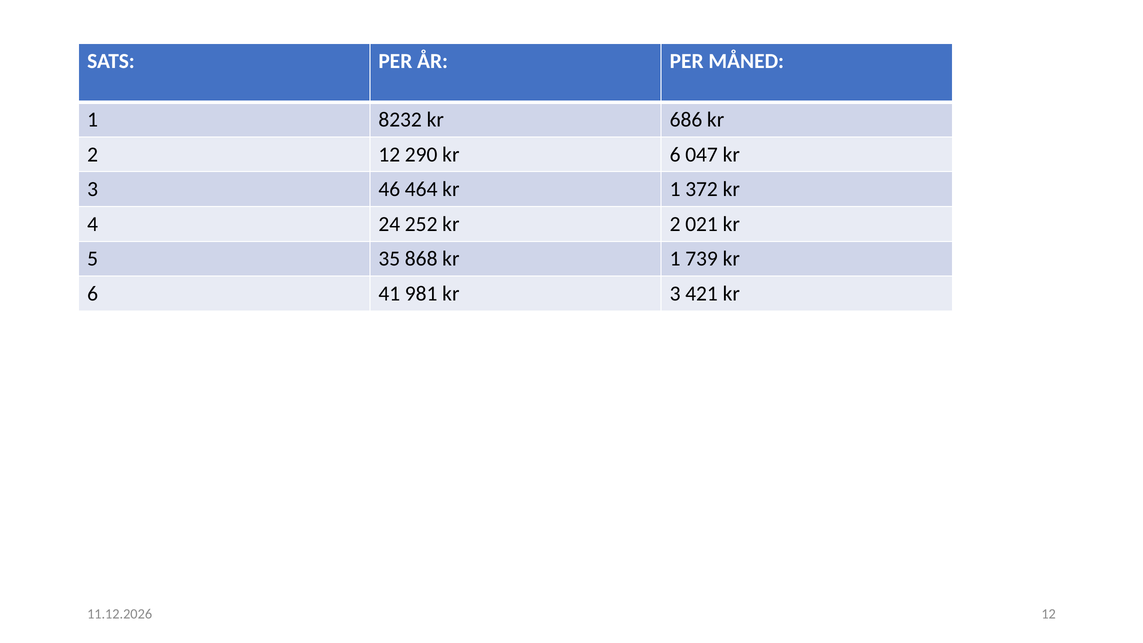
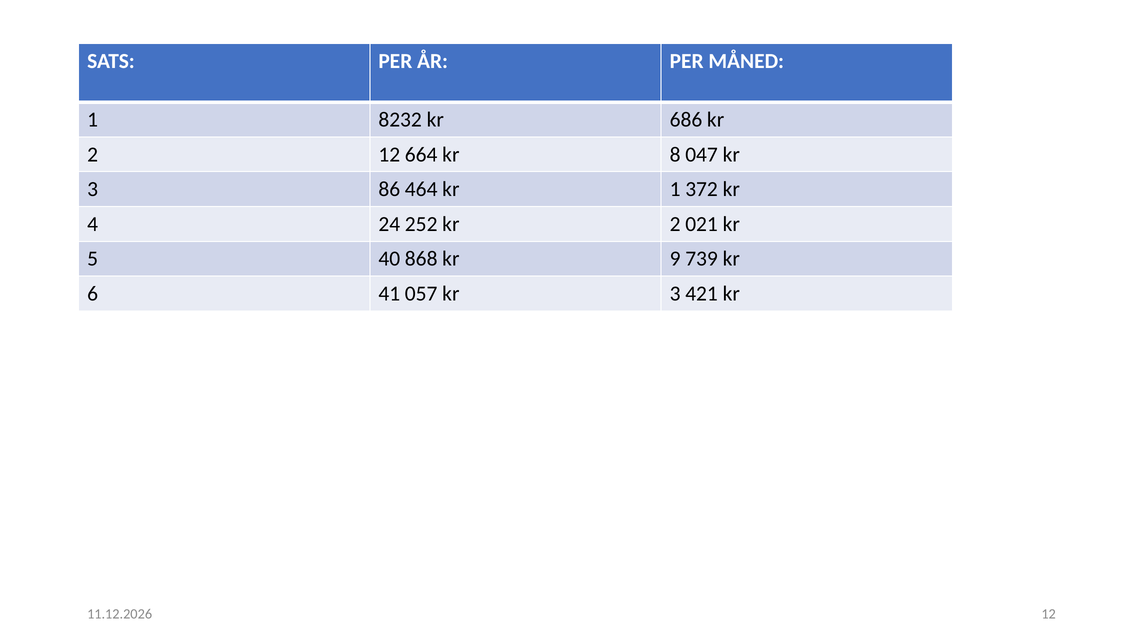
290: 290 -> 664
6 at (675, 155): 6 -> 8
46: 46 -> 86
35: 35 -> 40
868 kr 1: 1 -> 9
981: 981 -> 057
